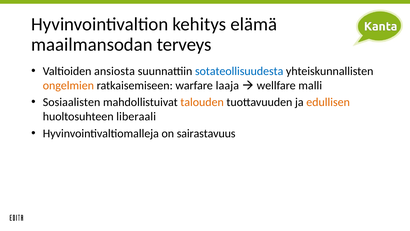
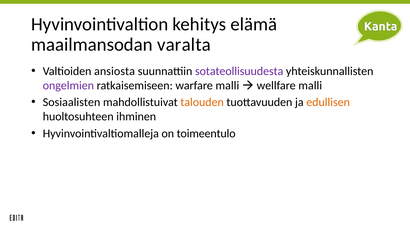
terveys: terveys -> varalta
sotateollisuudesta colour: blue -> purple
ongelmien colour: orange -> purple
warfare laaja: laaja -> malli
liberaali: liberaali -> ihminen
sairastavuus: sairastavuus -> toimeentulo
